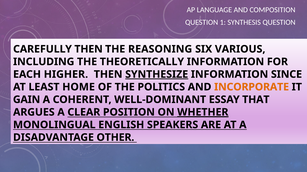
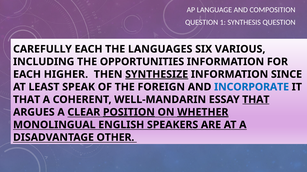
CAREFULLY THEN: THEN -> EACH
REASONING: REASONING -> LANGUAGES
THEORETICALLY: THEORETICALLY -> OPPORTUNITIES
HOME: HOME -> SPEAK
POLITICS: POLITICS -> FOREIGN
INCORPORATE colour: orange -> blue
GAIN at (27, 100): GAIN -> THAT
WELL-DOMINANT: WELL-DOMINANT -> WELL-MANDARIN
THAT at (256, 100) underline: none -> present
POSITION underline: none -> present
